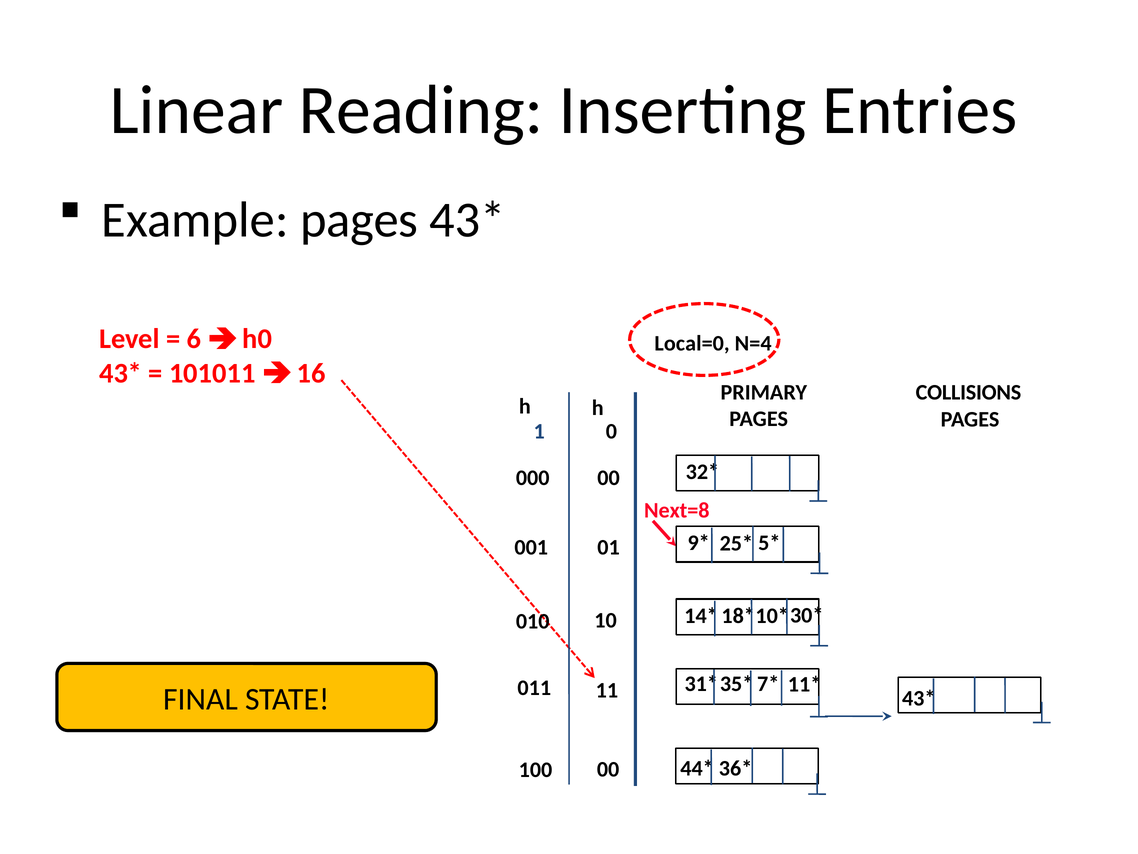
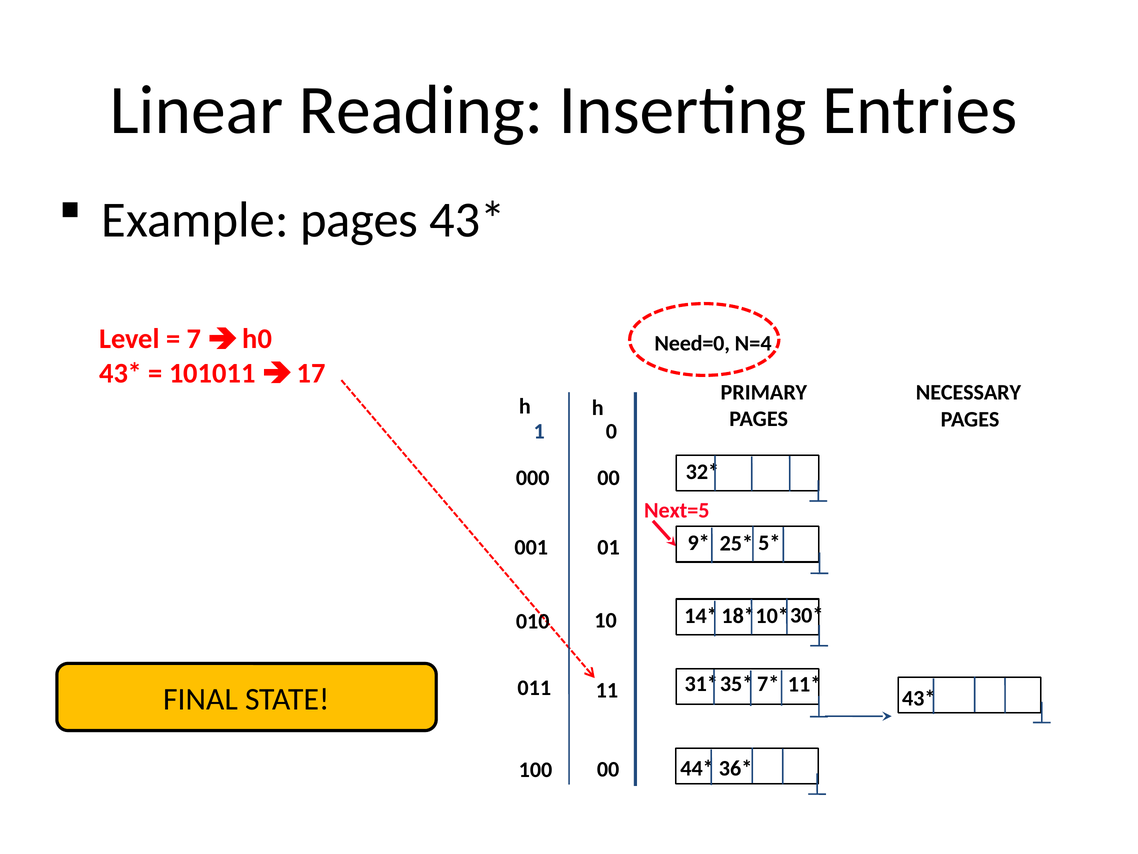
6: 6 -> 7
Local=0: Local=0 -> Need=0
16: 16 -> 17
COLLISIONS: COLLISIONS -> NECESSARY
Next=8: Next=8 -> Next=5
